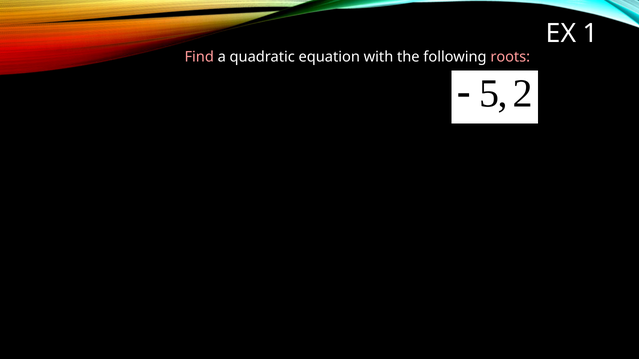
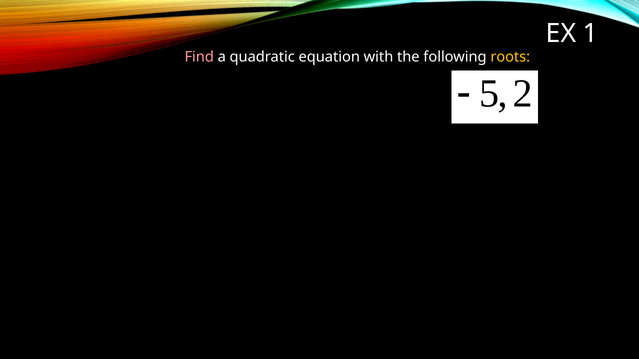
roots colour: pink -> yellow
